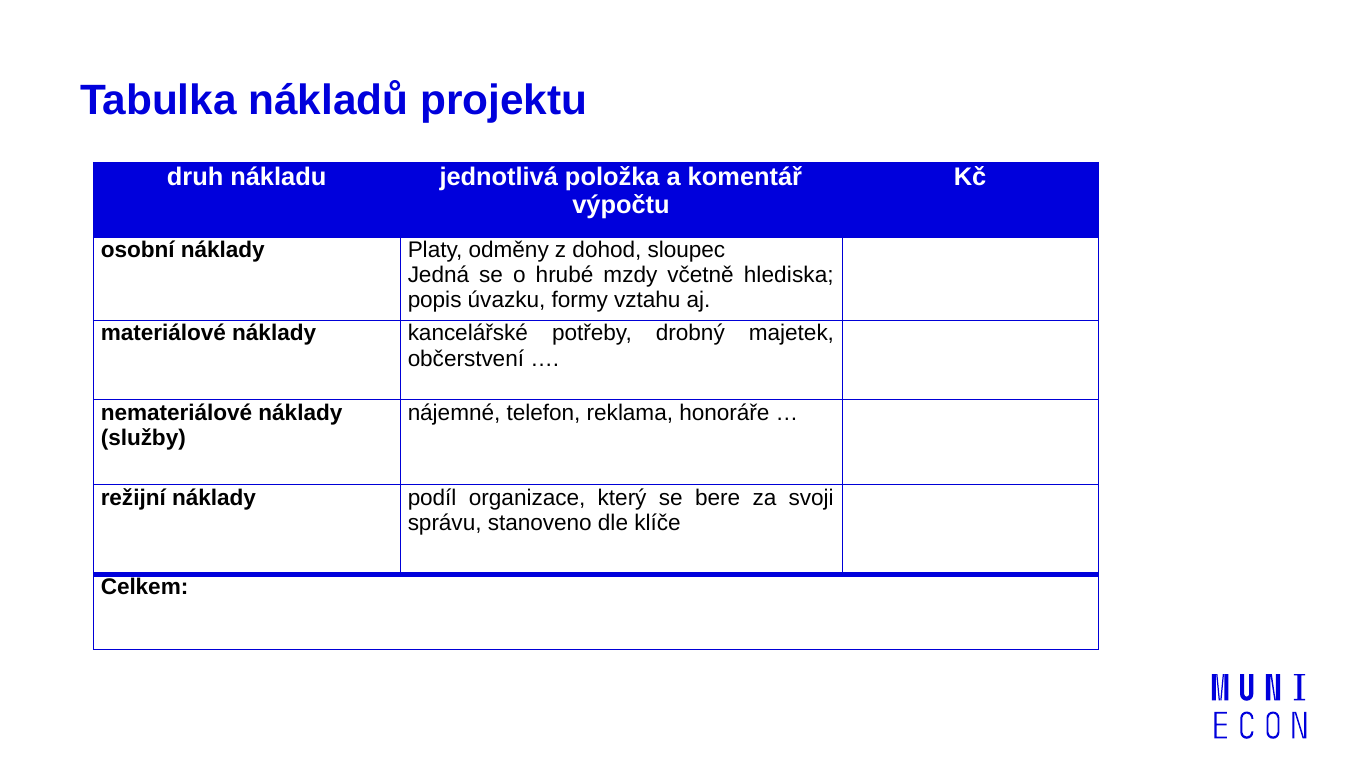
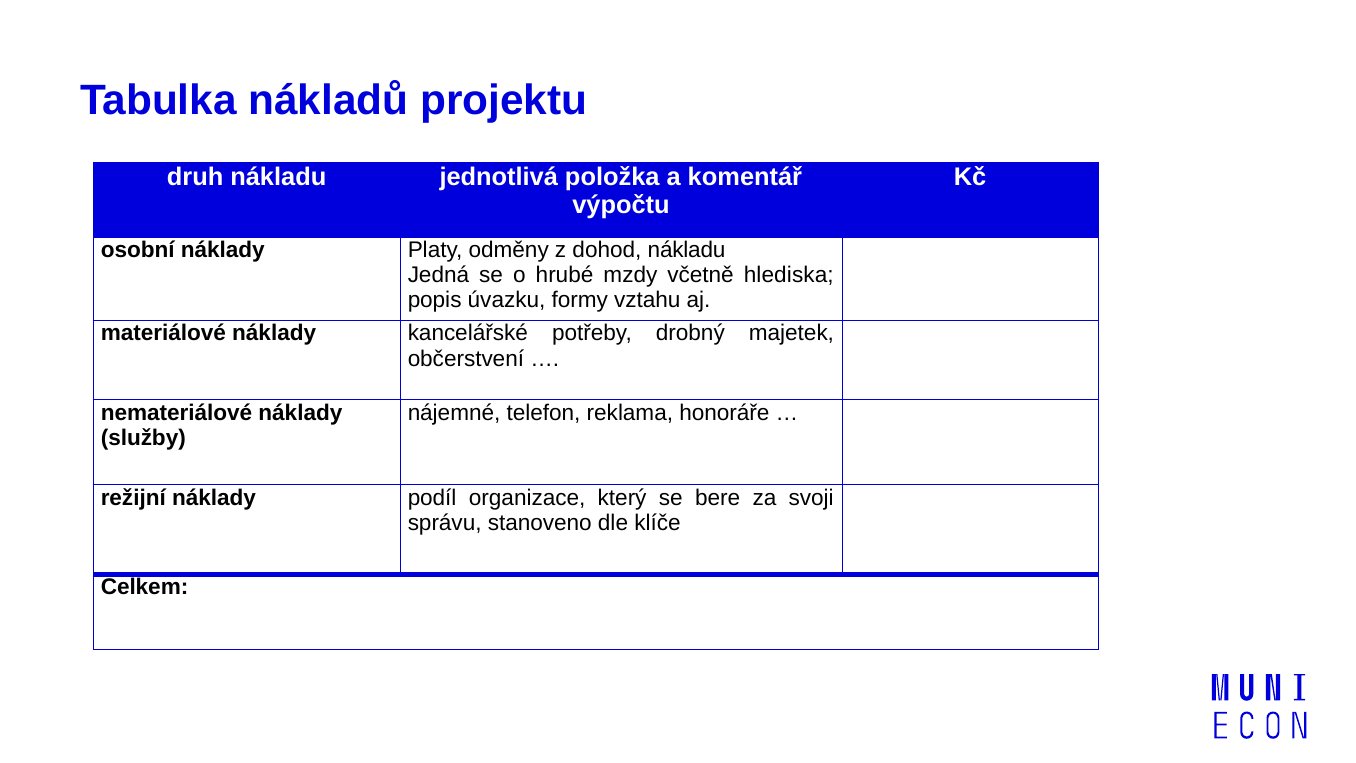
dohod sloupec: sloupec -> nákladu
